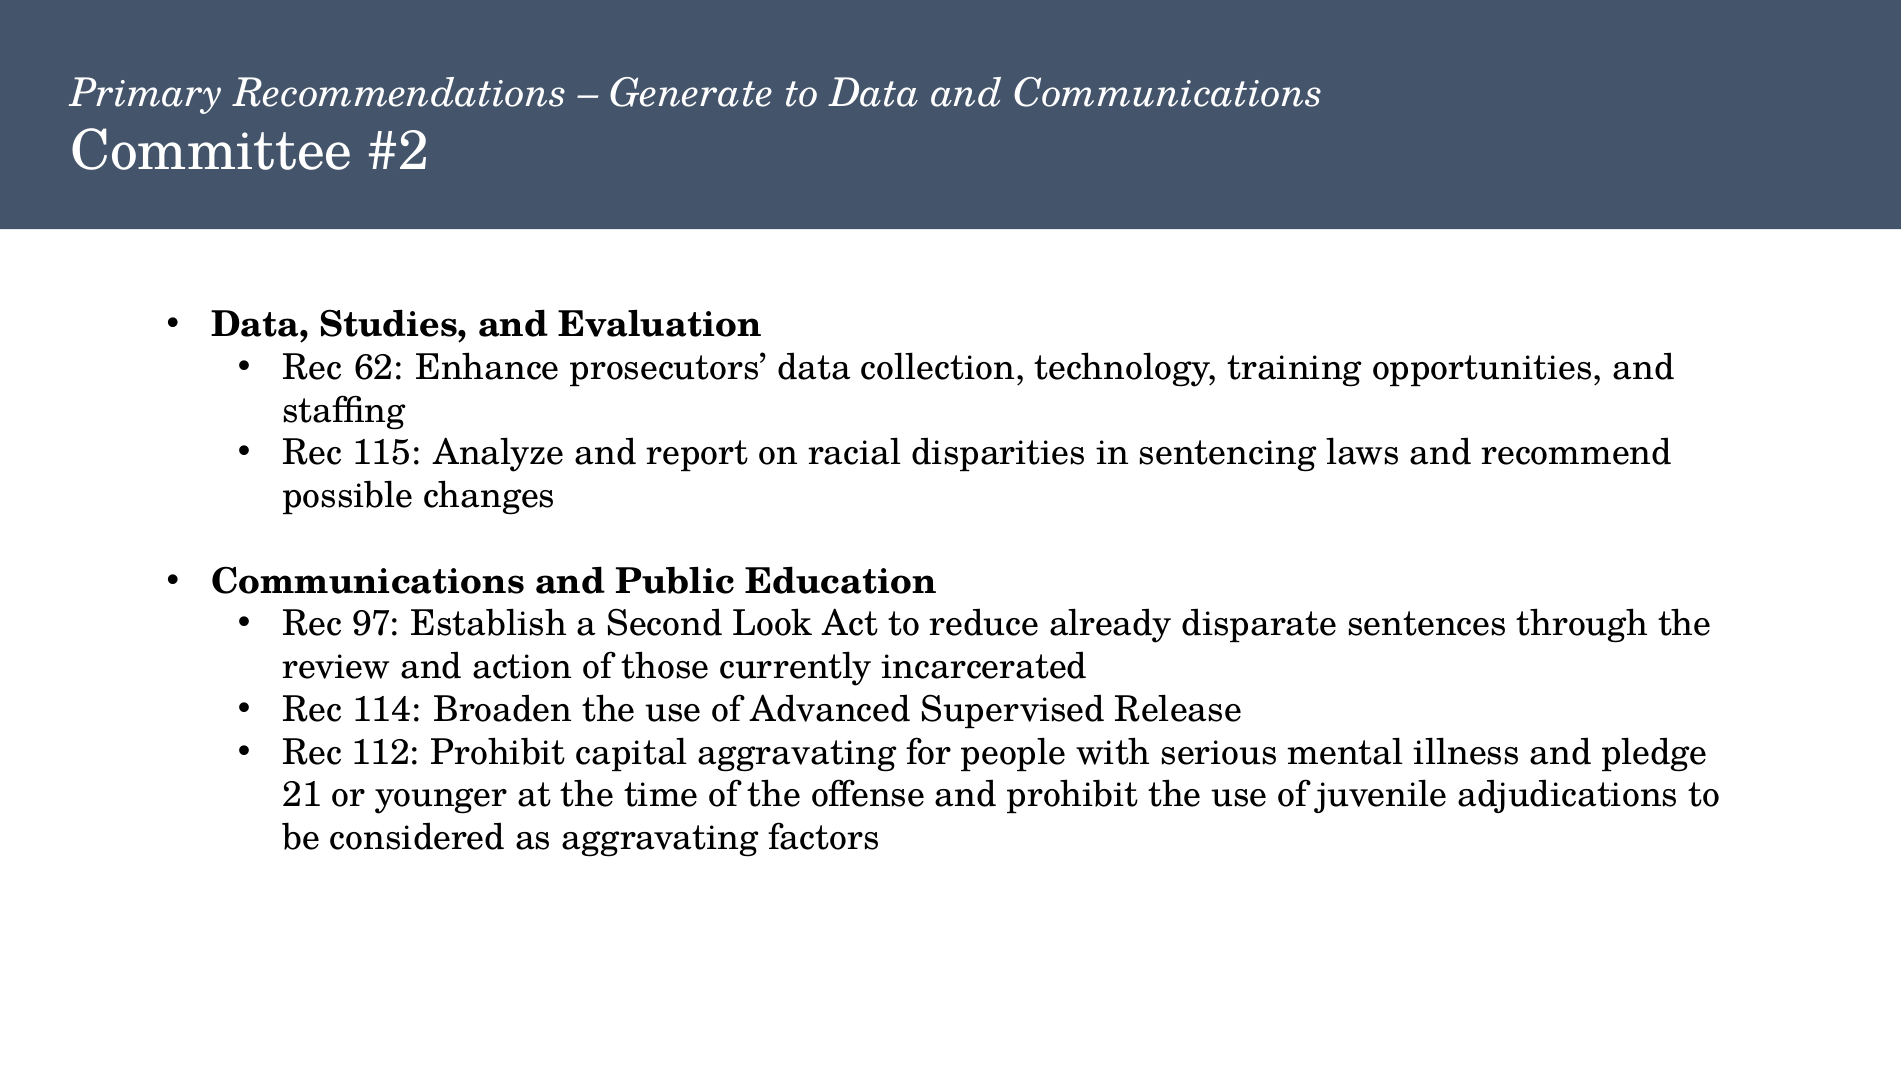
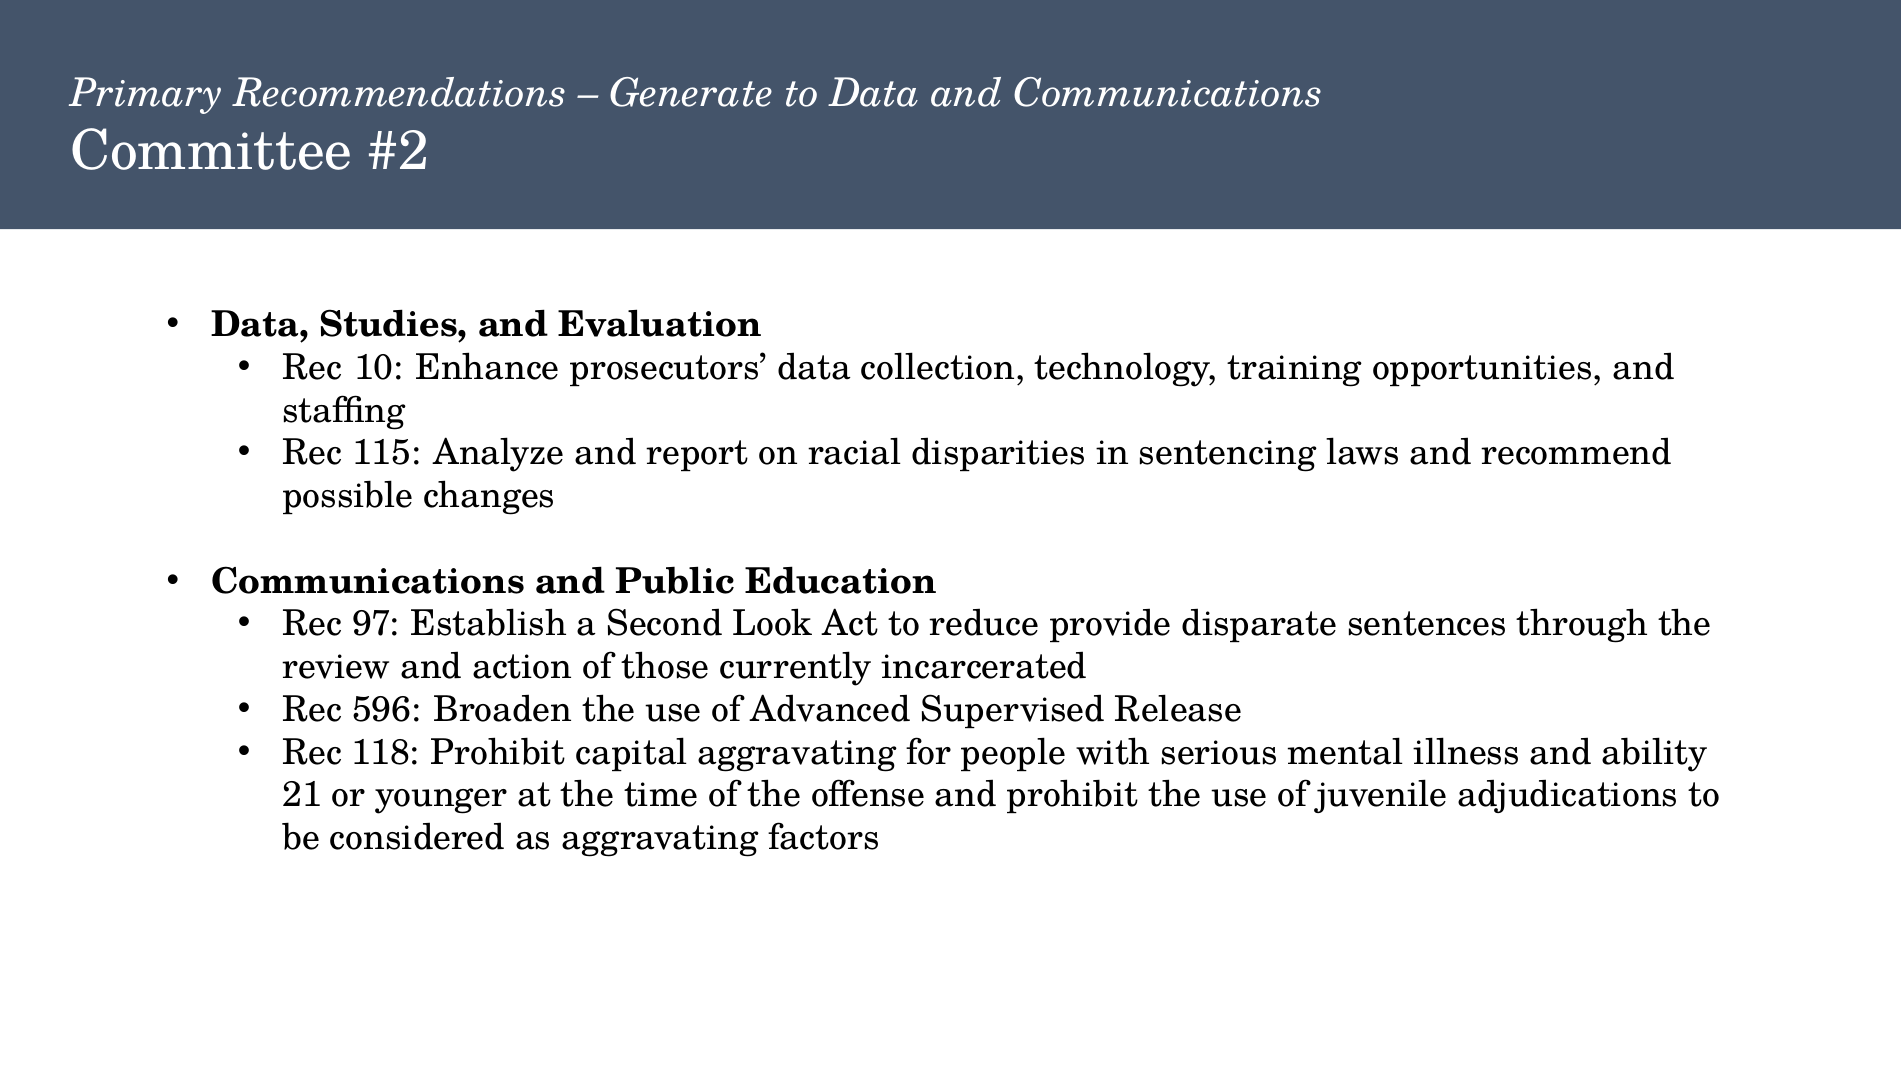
62: 62 -> 10
already: already -> provide
114: 114 -> 596
112: 112 -> 118
pledge: pledge -> ability
